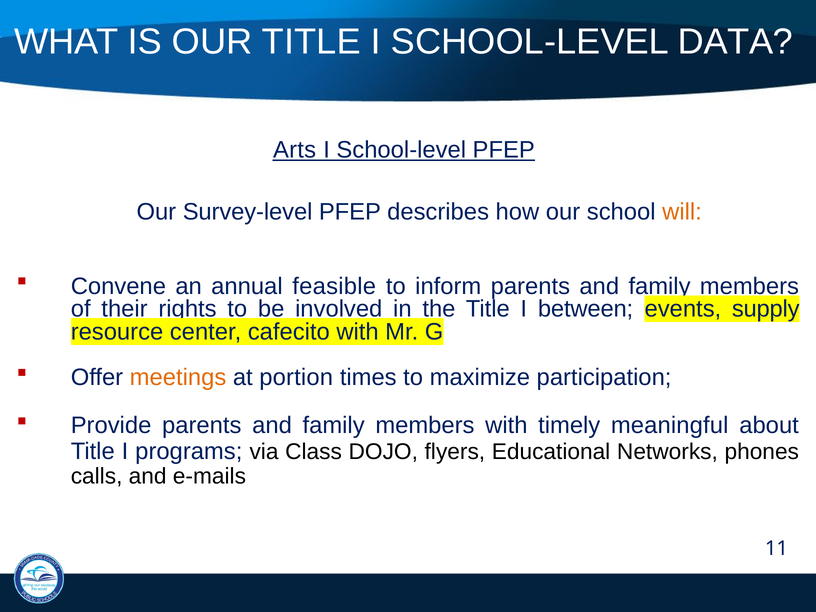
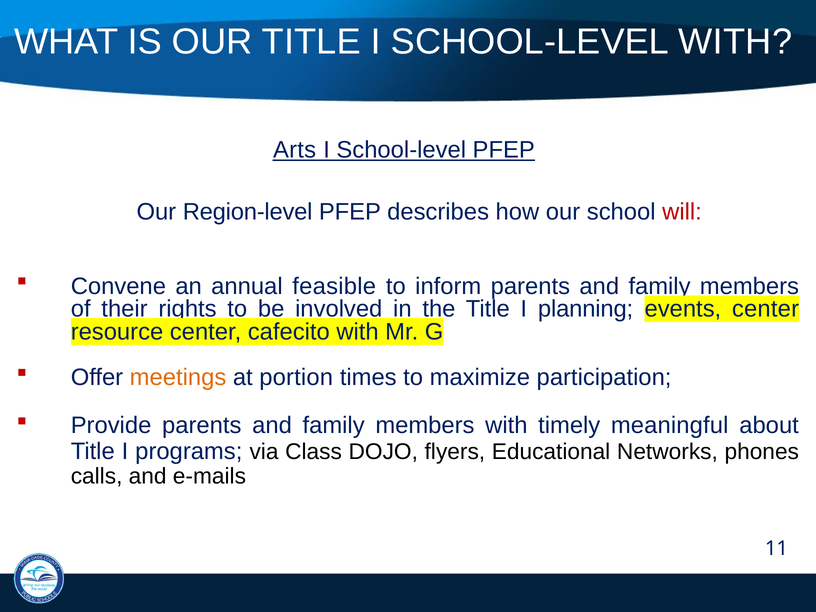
SCHOOL-LEVEL DATA: DATA -> WITH
Survey-level: Survey-level -> Region-level
will colour: orange -> red
between: between -> planning
events supply: supply -> center
